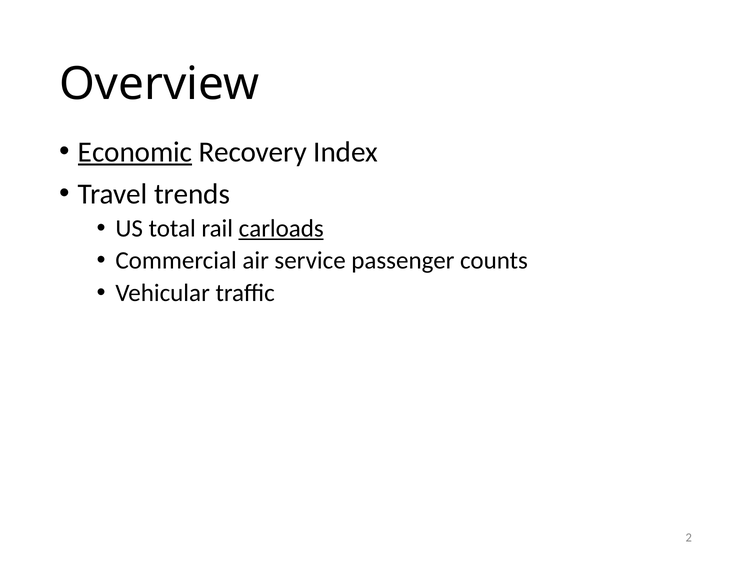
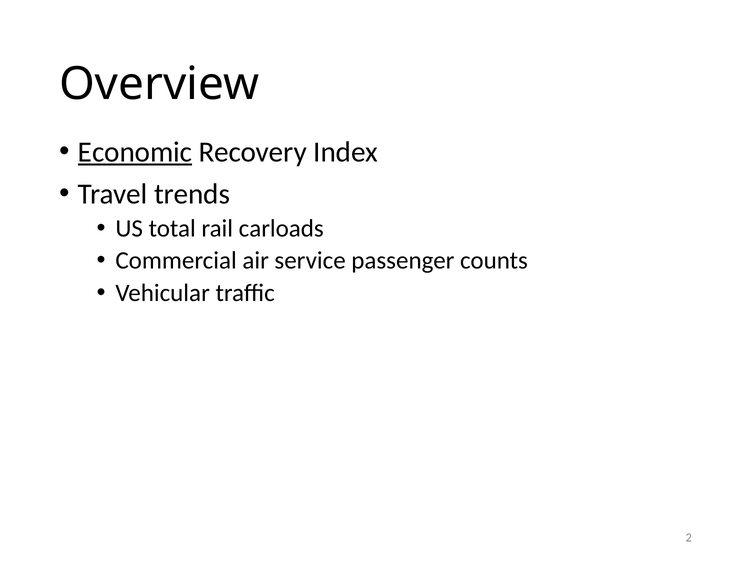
carloads underline: present -> none
